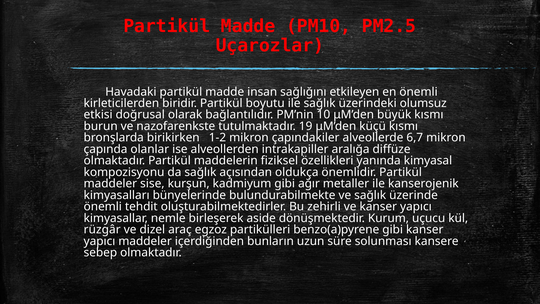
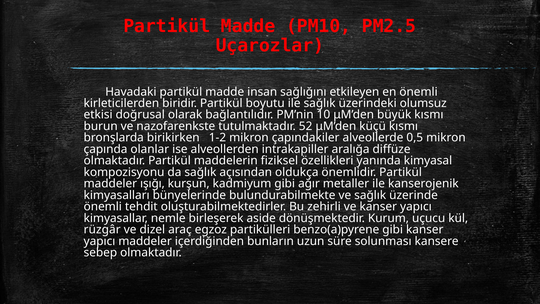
19: 19 -> 52
6,7: 6,7 -> 0,5
sise: sise -> ışığı
